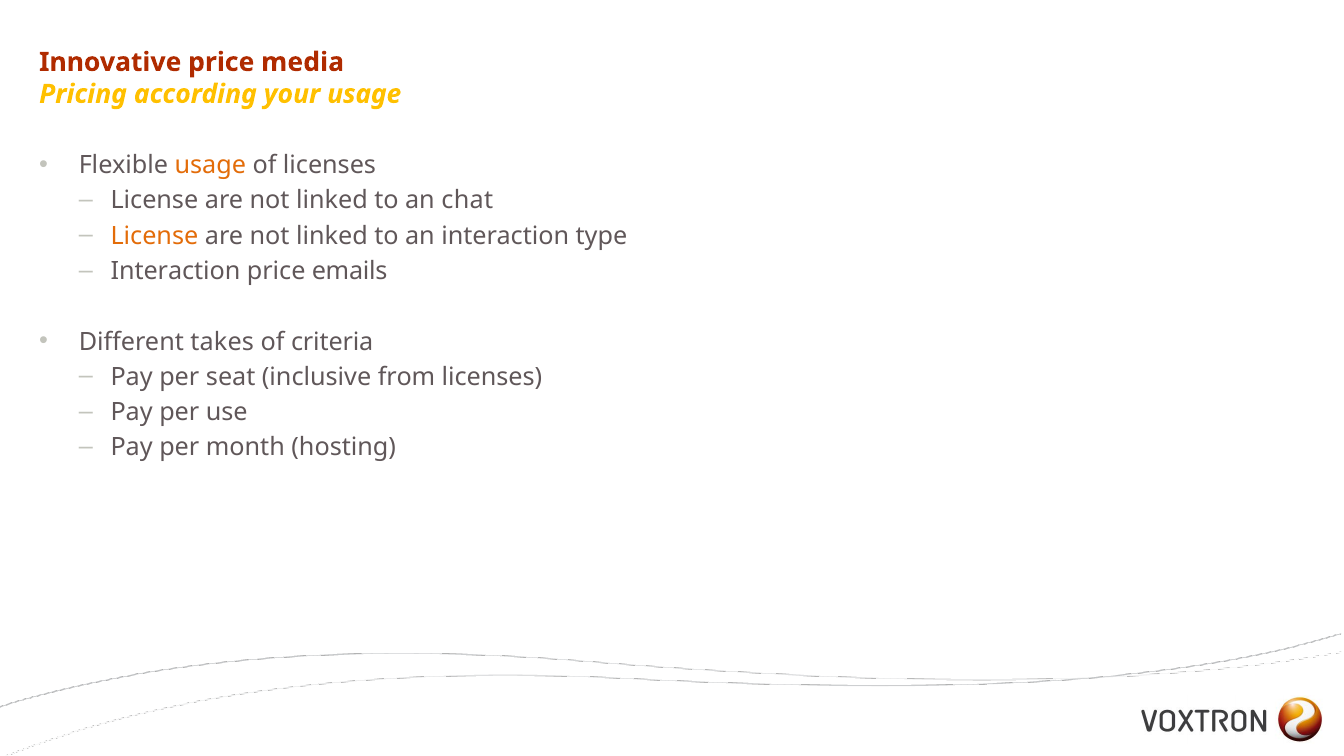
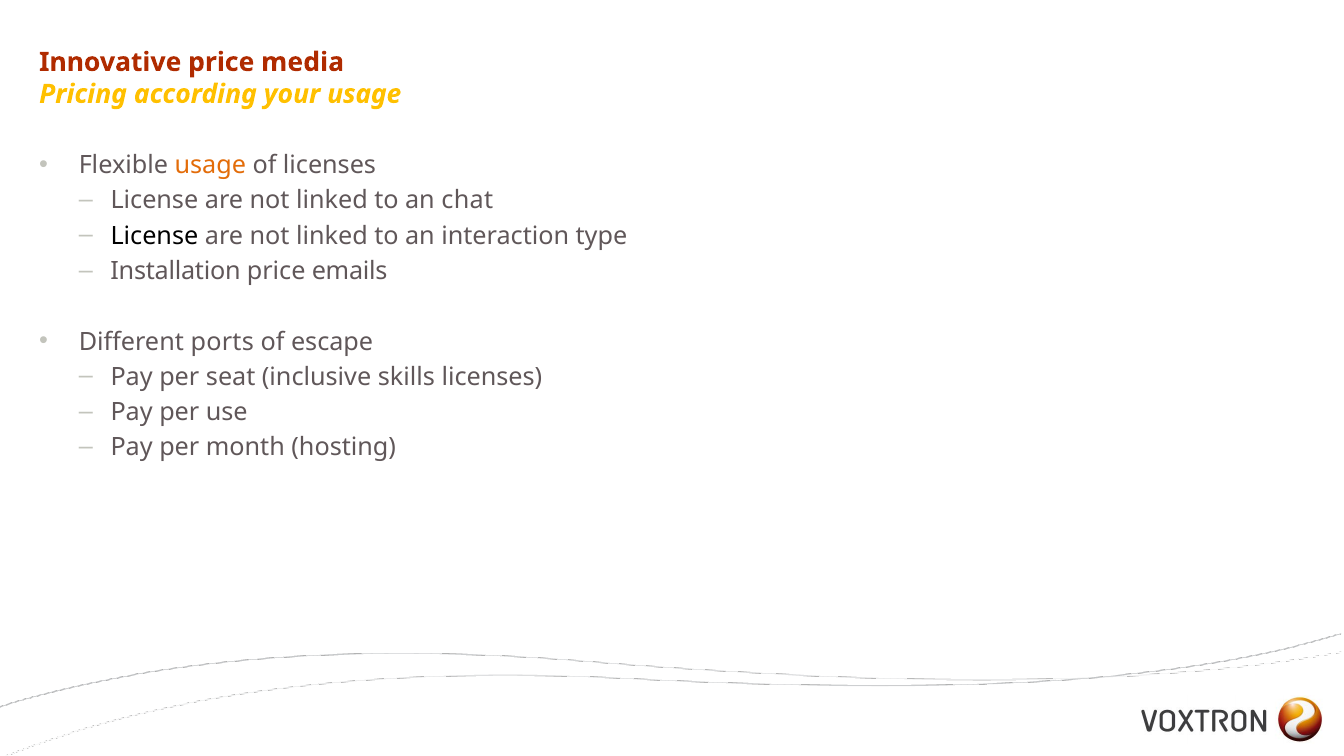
License at (154, 236) colour: orange -> black
Interaction at (175, 271): Interaction -> Installation
takes: takes -> ports
criteria: criteria -> escape
from: from -> skills
